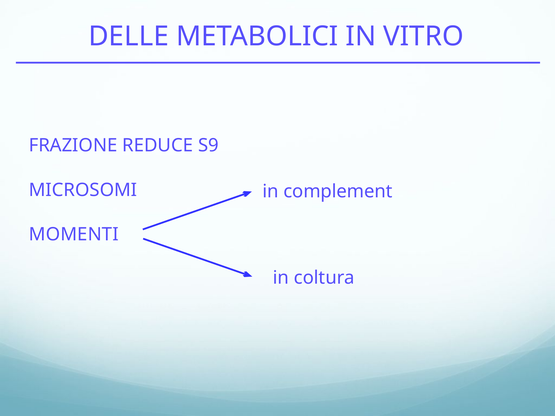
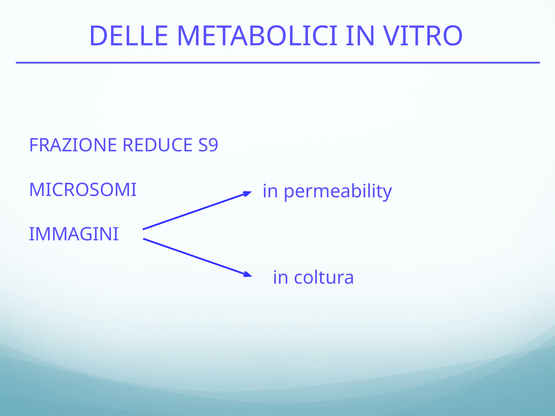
complement: complement -> permeability
MOMENTI: MOMENTI -> IMMAGINI
